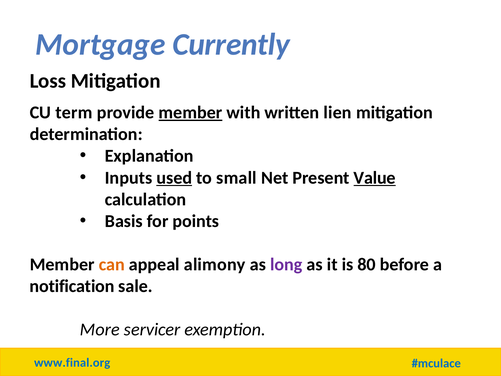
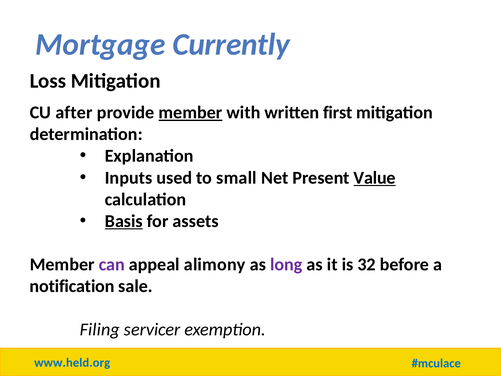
term: term -> after
lien: lien -> first
used underline: present -> none
Basis underline: none -> present
points: points -> assets
can colour: orange -> purple
80: 80 -> 32
More: More -> Filing
www.final.org: www.final.org -> www.held.org
